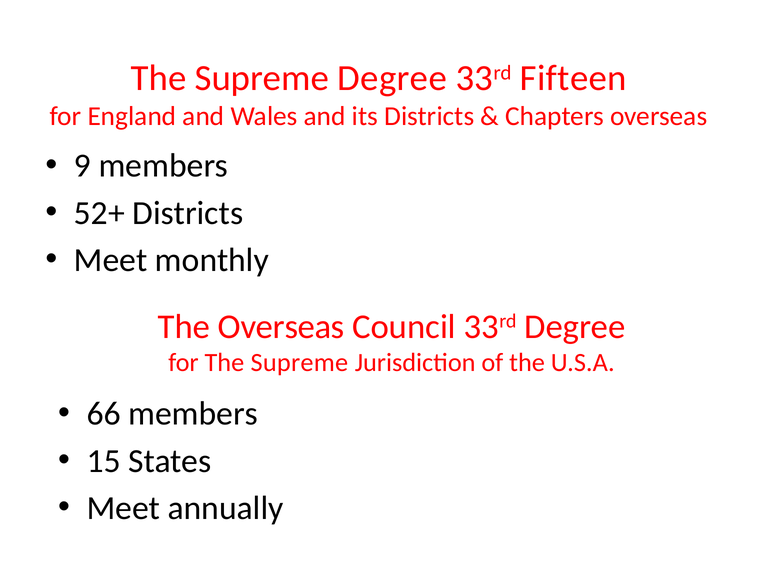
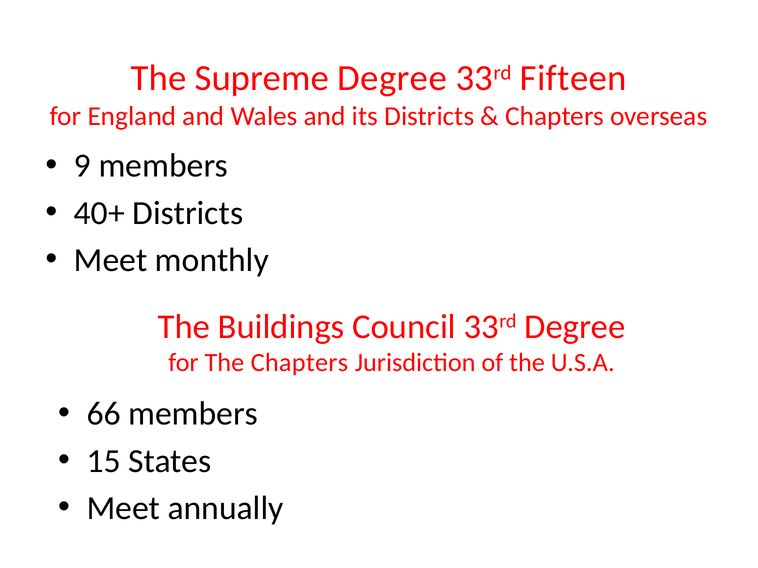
52+: 52+ -> 40+
The Overseas: Overseas -> Buildings
for The Supreme: Supreme -> Chapters
